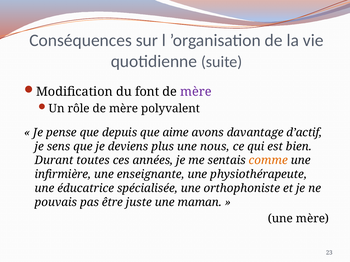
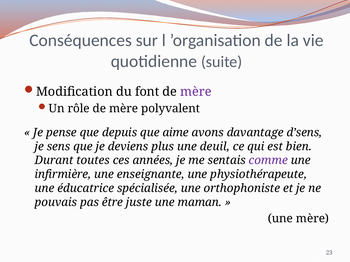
d’actif: d’actif -> d’sens
nous: nous -> deuil
comme colour: orange -> purple
